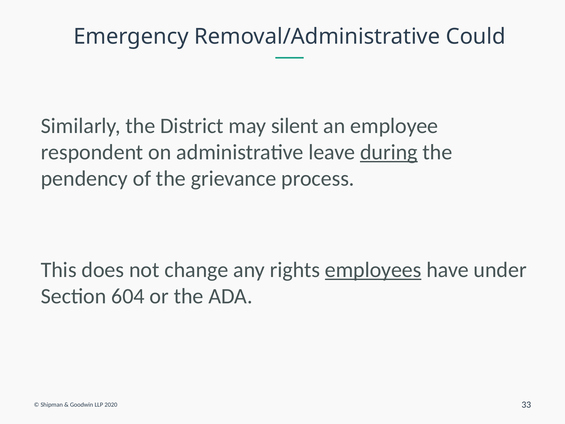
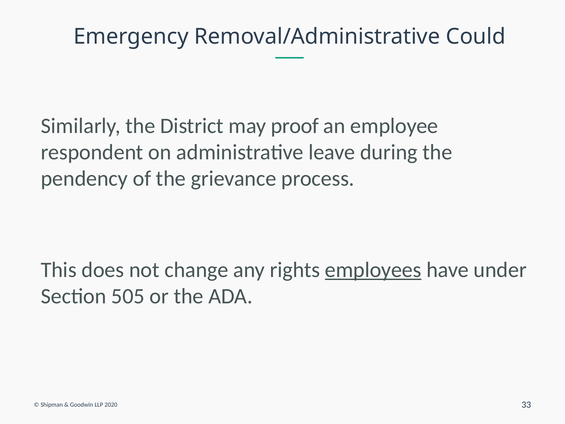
silent: silent -> proof
during underline: present -> none
604: 604 -> 505
